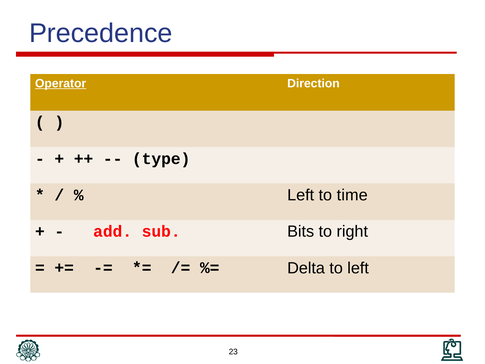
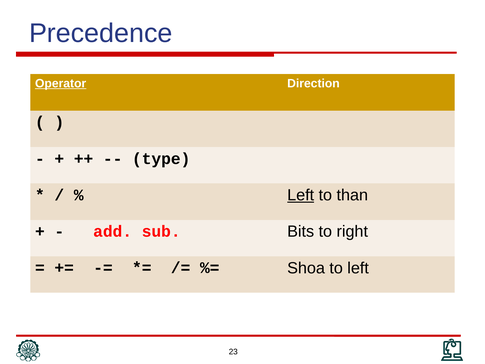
Left at (301, 195) underline: none -> present
time: time -> than
Delta: Delta -> Shoa
